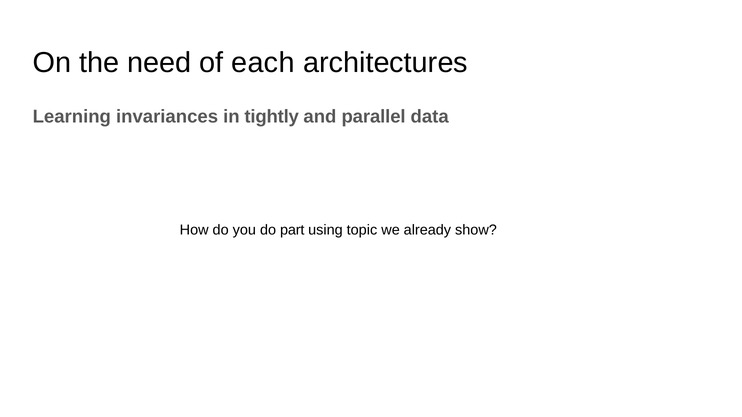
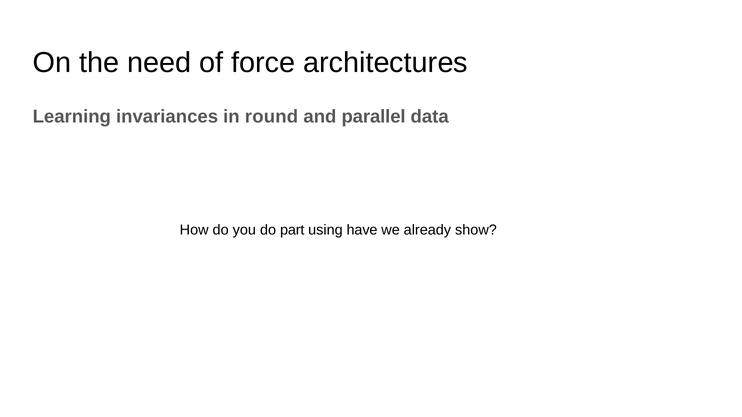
each: each -> force
tightly: tightly -> round
topic: topic -> have
